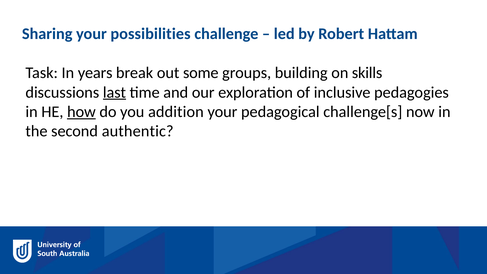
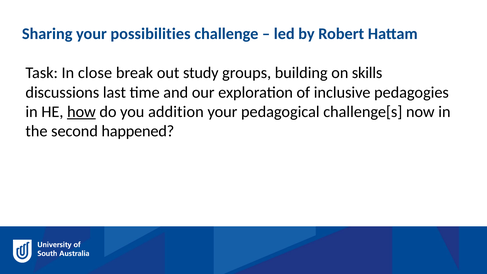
years: years -> close
some: some -> study
last underline: present -> none
authentic: authentic -> happened
